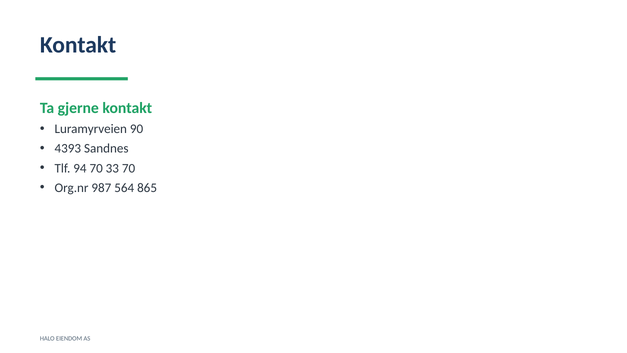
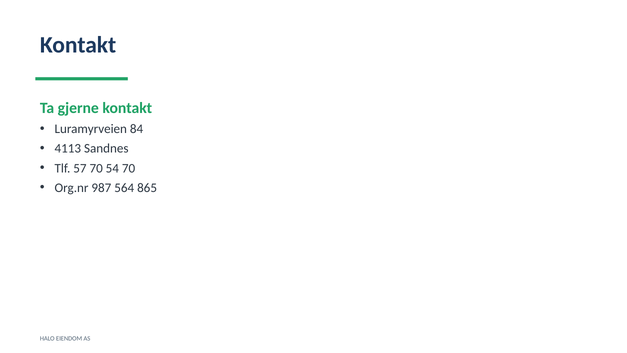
90: 90 -> 84
4393: 4393 -> 4113
94: 94 -> 57
33: 33 -> 54
